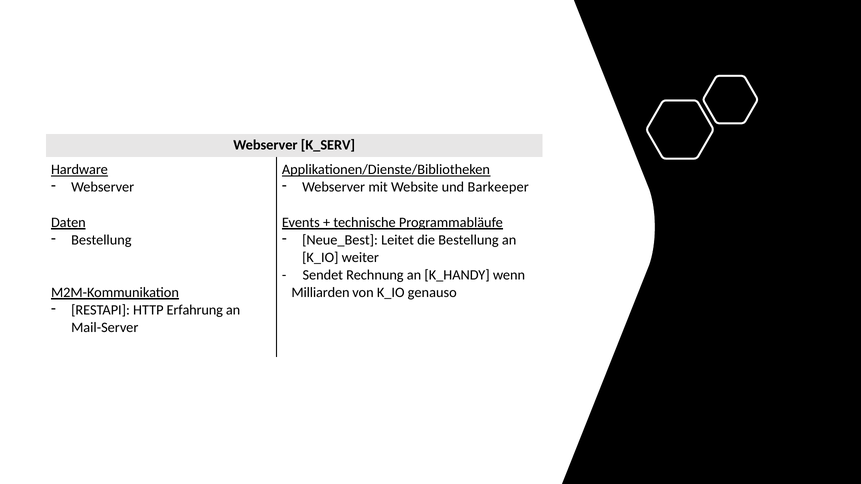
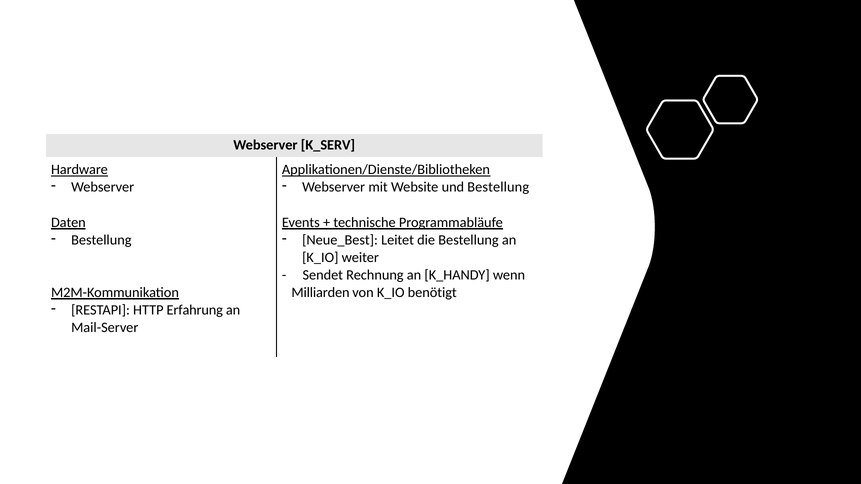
und Barkeeper: Barkeeper -> Bestellung
genauso: genauso -> benötigt
